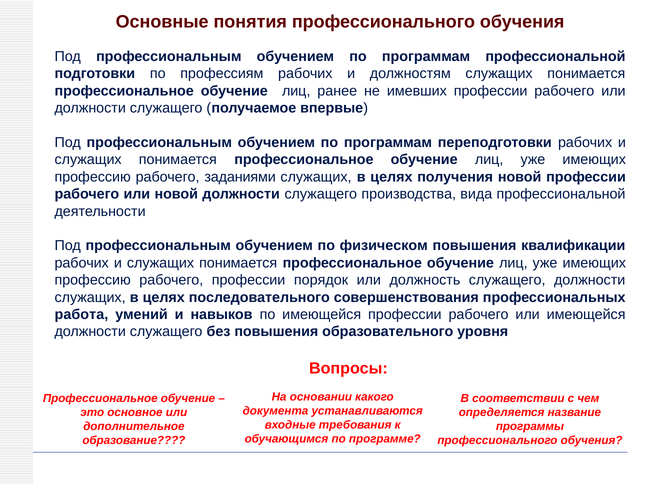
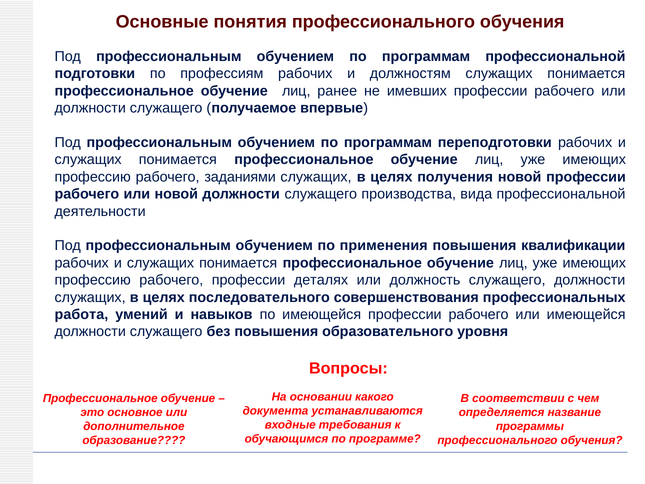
физическом: физическом -> применения
порядок: порядок -> деталях
